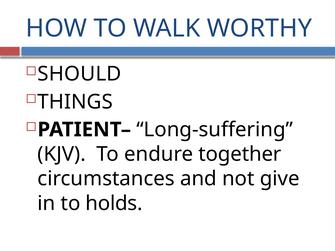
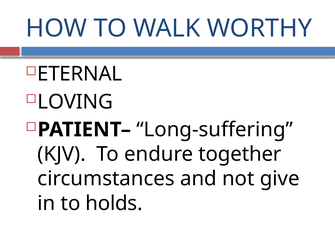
SHOULD: SHOULD -> ETERNAL
THINGS: THINGS -> LOVING
